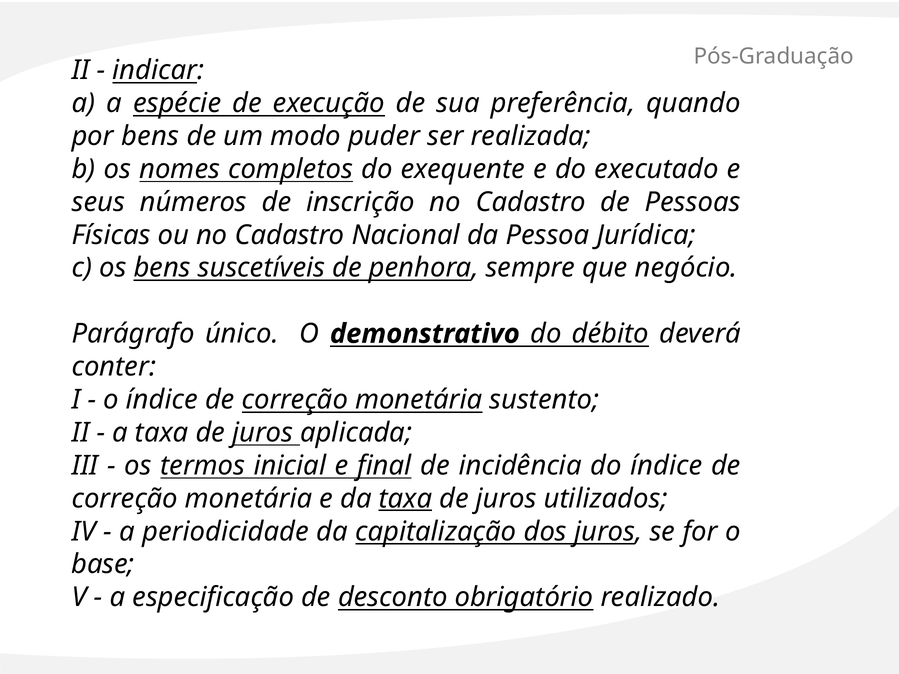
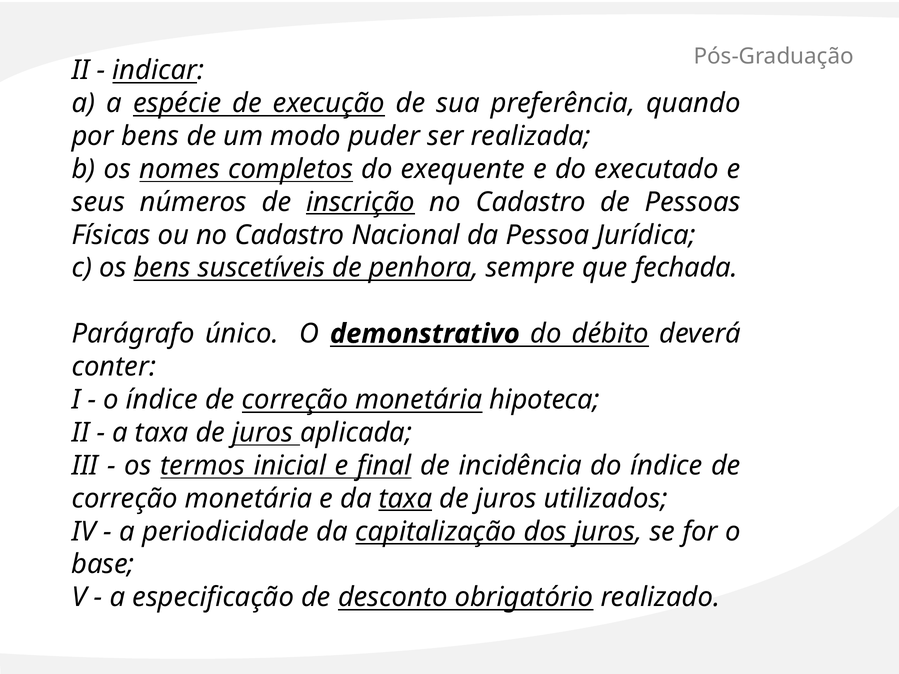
inscrição underline: none -> present
negócio: negócio -> fechada
sustento: sustento -> hipoteca
